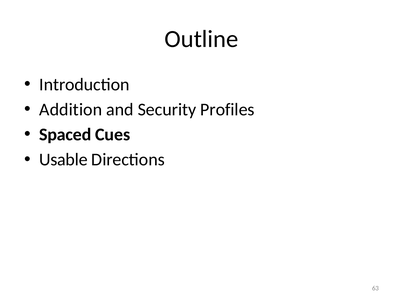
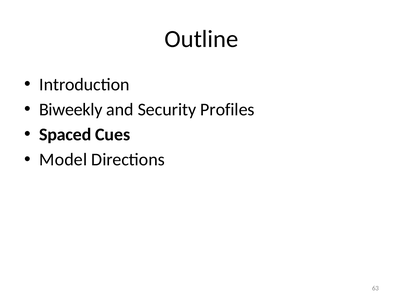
Addition: Addition -> Biweekly
Usable: Usable -> Model
